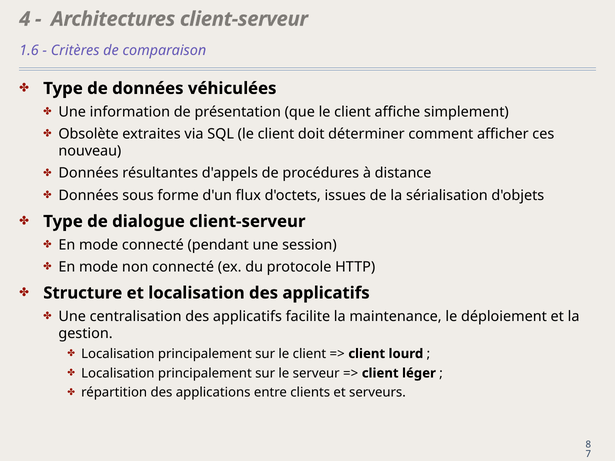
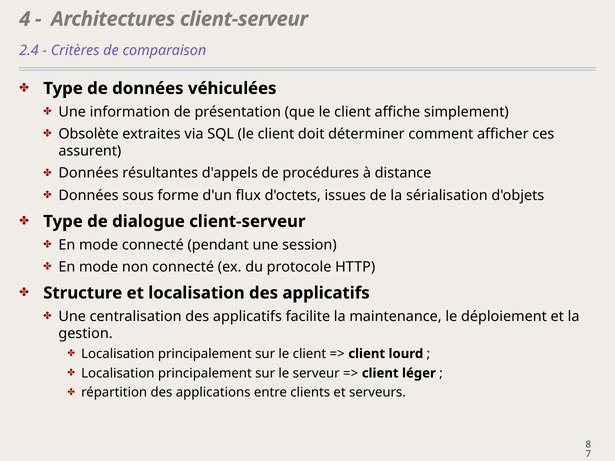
1.6: 1.6 -> 2.4
nouveau: nouveau -> assurent
